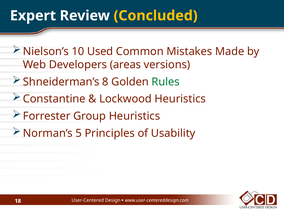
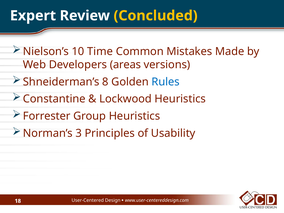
Used: Used -> Time
Rules colour: green -> blue
5: 5 -> 3
